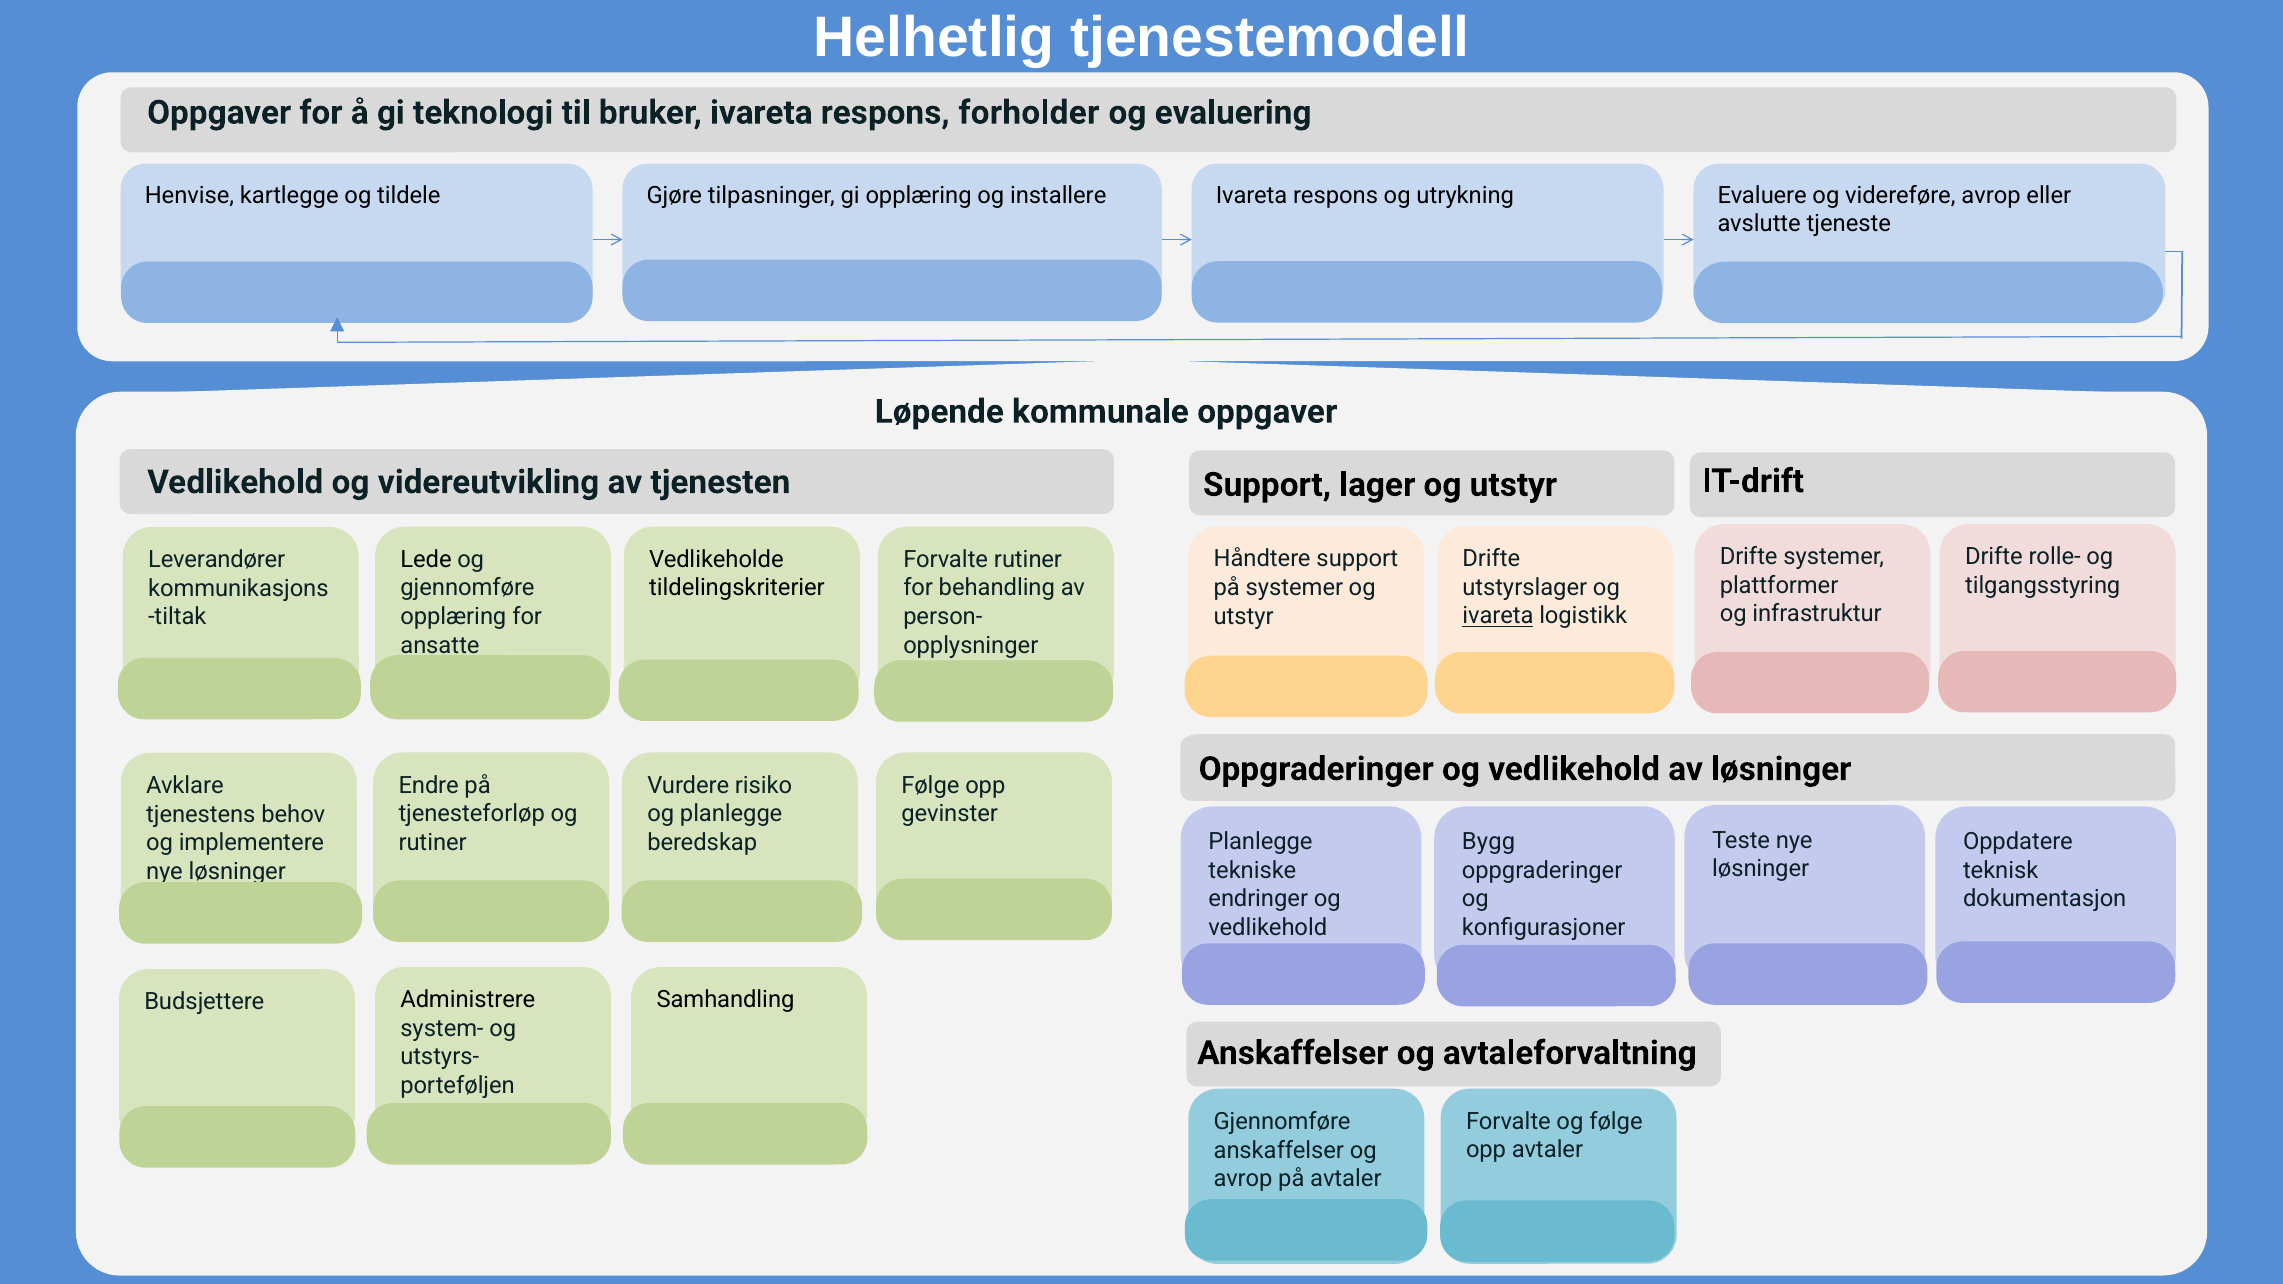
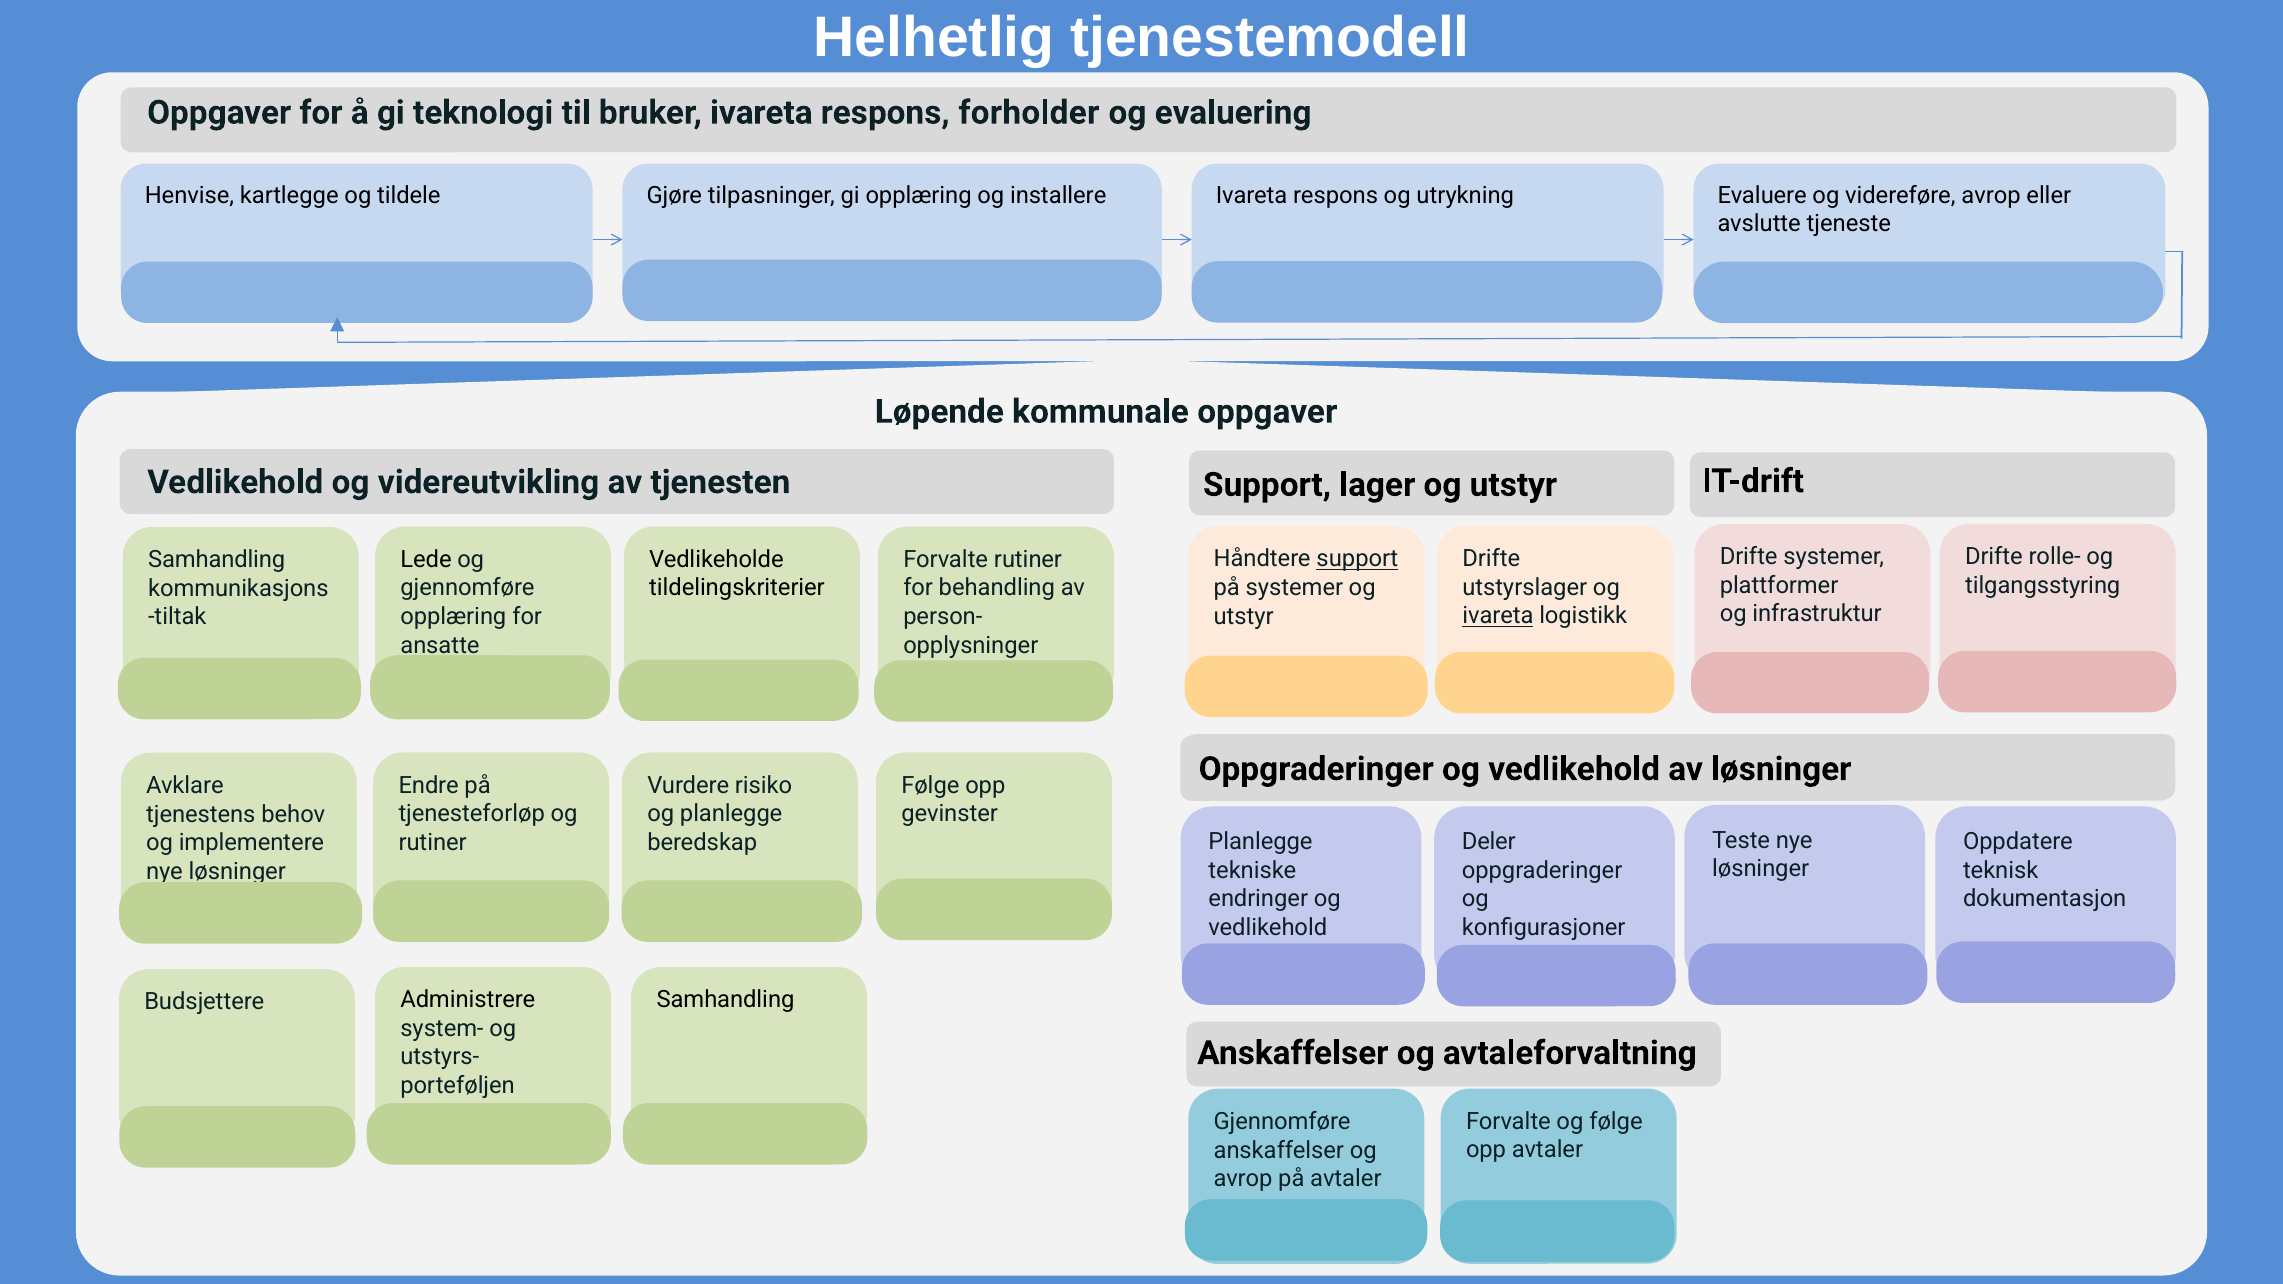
support at (1357, 559) underline: none -> present
Leverandører at (217, 560): Leverandører -> Samhandling
Bygg: Bygg -> Deler
